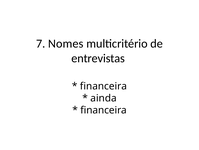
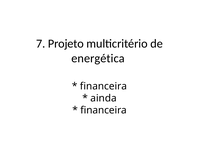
Nomes: Nomes -> Projeto
entrevistas: entrevistas -> energética
